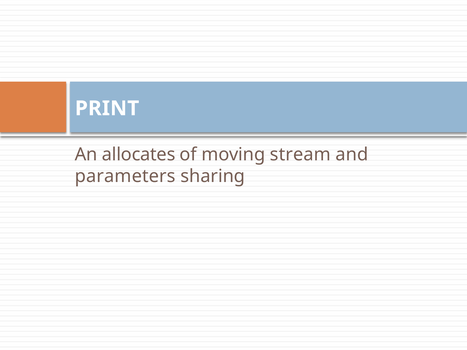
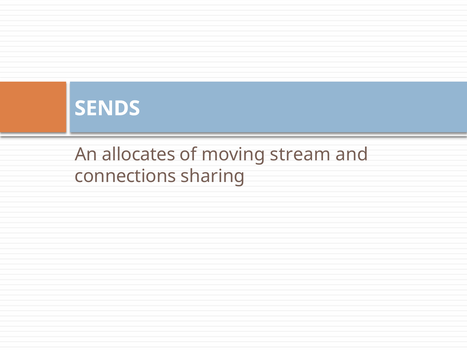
PRINT: PRINT -> SENDS
parameters: parameters -> connections
